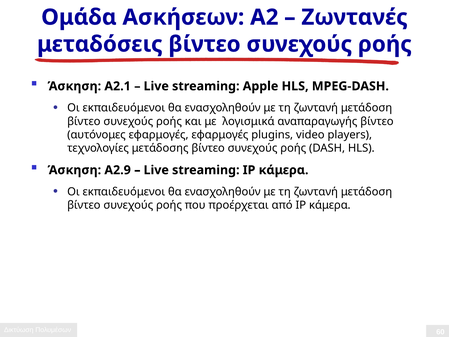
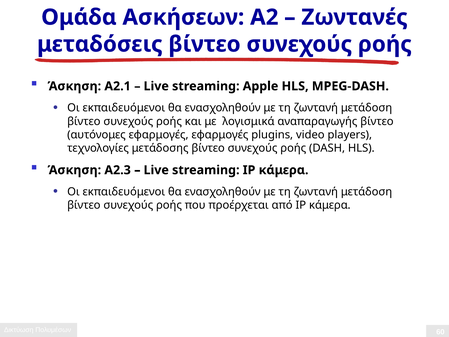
A2.9: A2.9 -> A2.3
